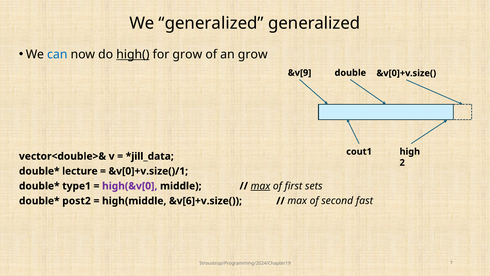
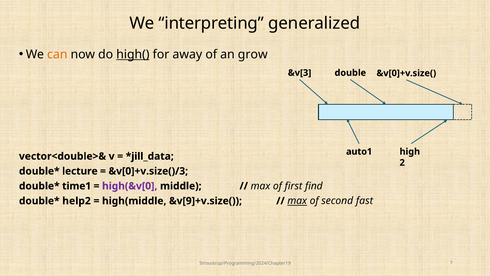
We generalized: generalized -> interpreting
can colour: blue -> orange
for grow: grow -> away
&v[9: &v[9 -> &v[3
cout1: cout1 -> auto1
&v[0]+v.size()/1: &v[0]+v.size()/1 -> &v[0]+v.size()/3
type1: type1 -> time1
max at (260, 186) underline: present -> none
sets: sets -> find
post2: post2 -> help2
&v[6]+v.size(: &v[6]+v.size( -> &v[9]+v.size(
max at (297, 201) underline: none -> present
